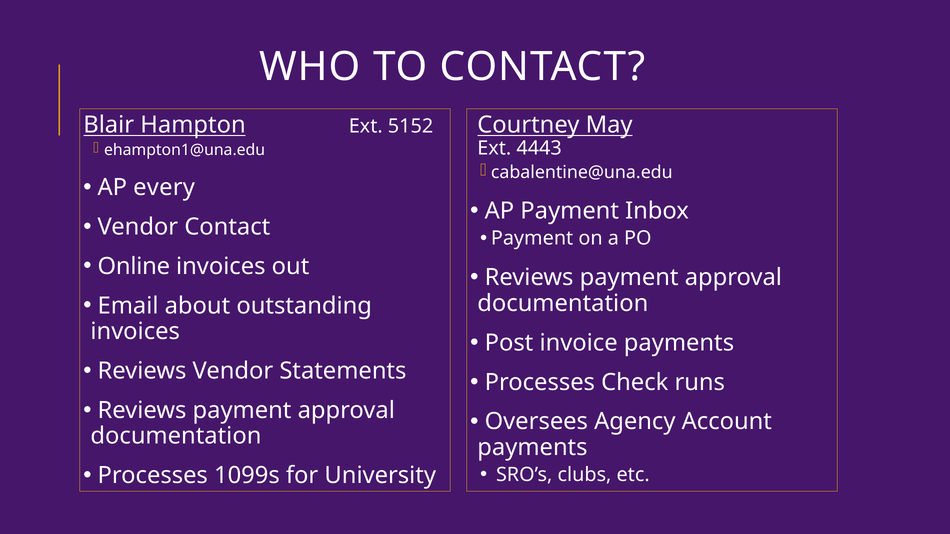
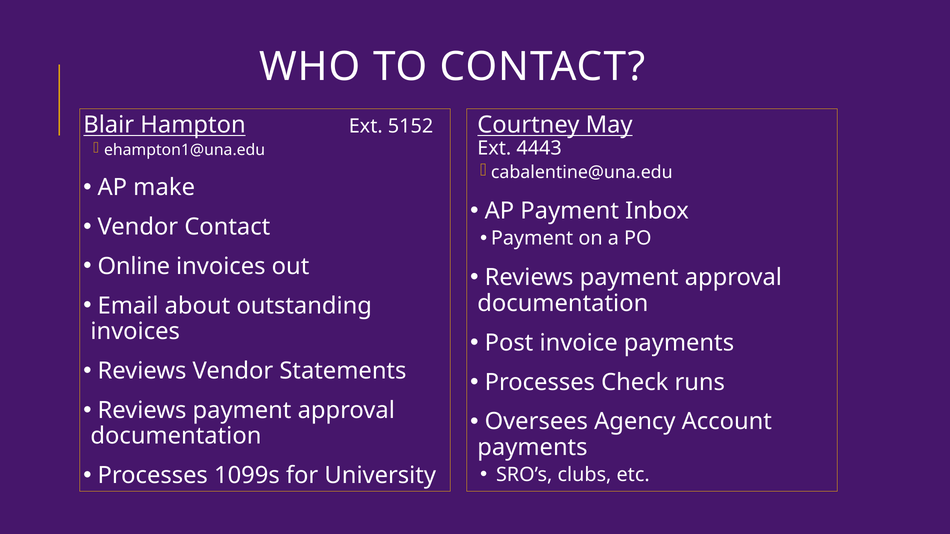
every: every -> make
